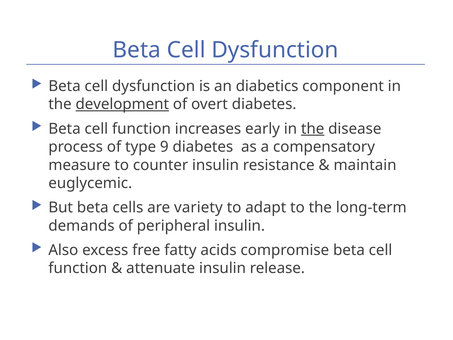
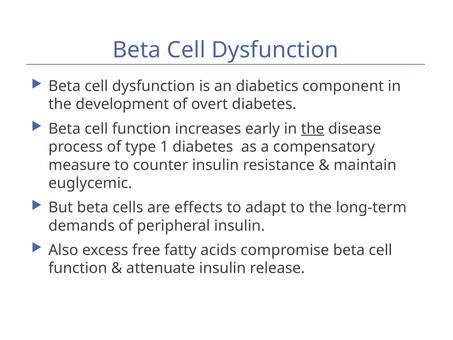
development underline: present -> none
9: 9 -> 1
variety: variety -> effects
